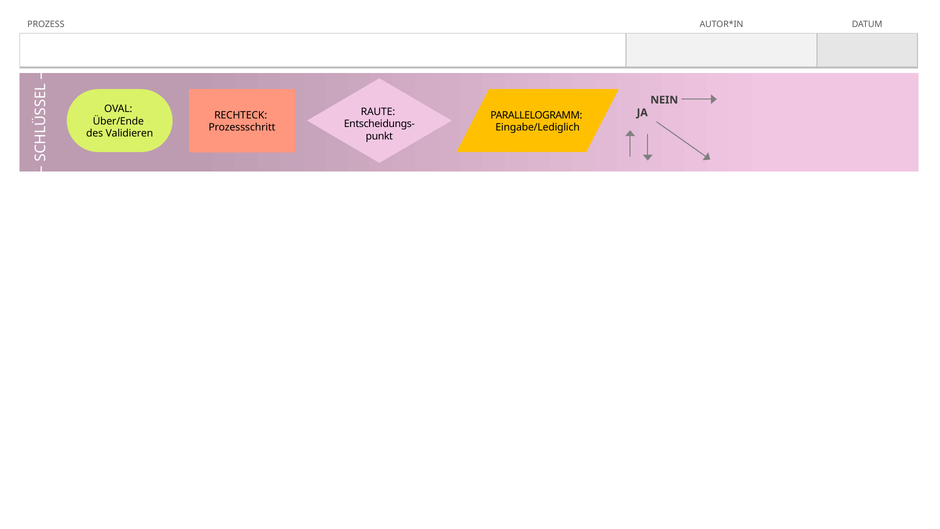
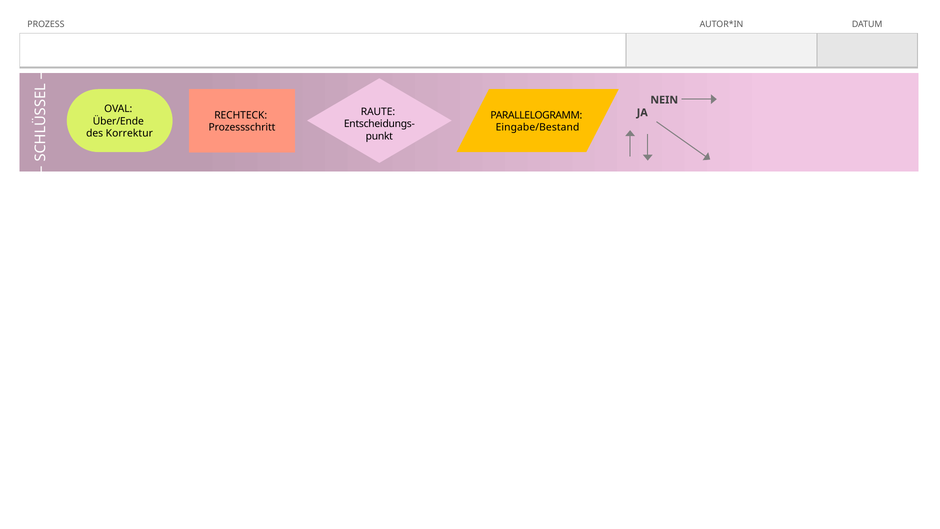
Eingabe/Lediglich: Eingabe/Lediglich -> Eingabe/Bestand
Validieren: Validieren -> Korrektur
